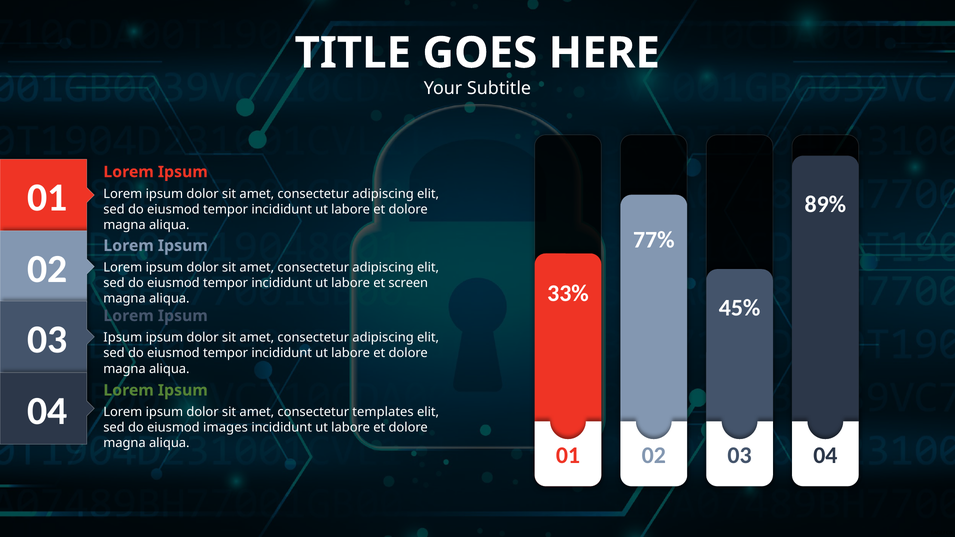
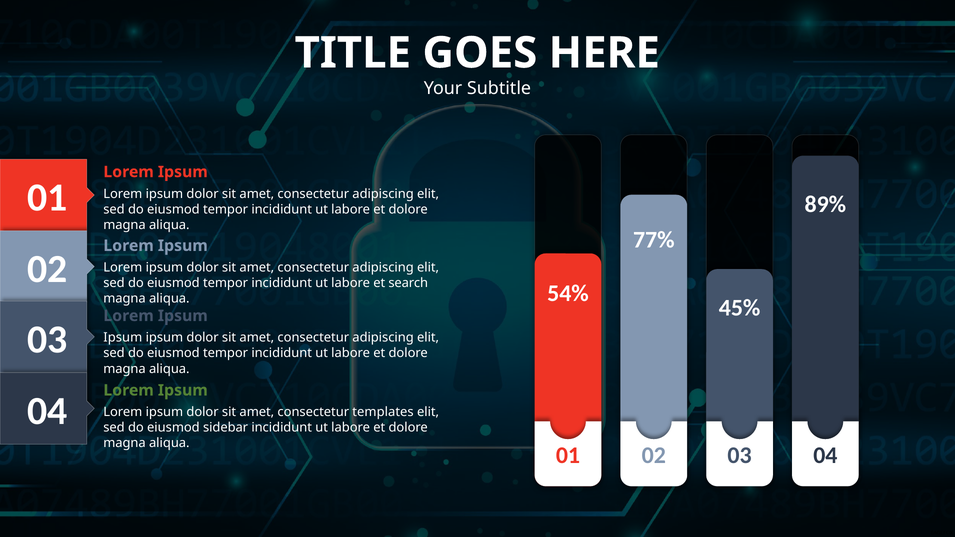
screen: screen -> search
33%: 33% -> 54%
images: images -> sidebar
